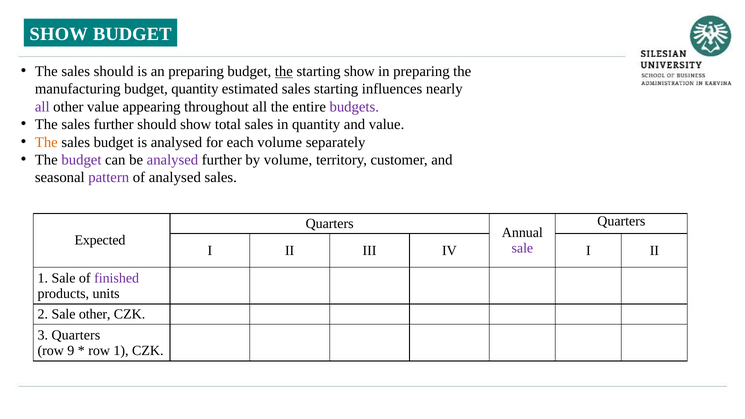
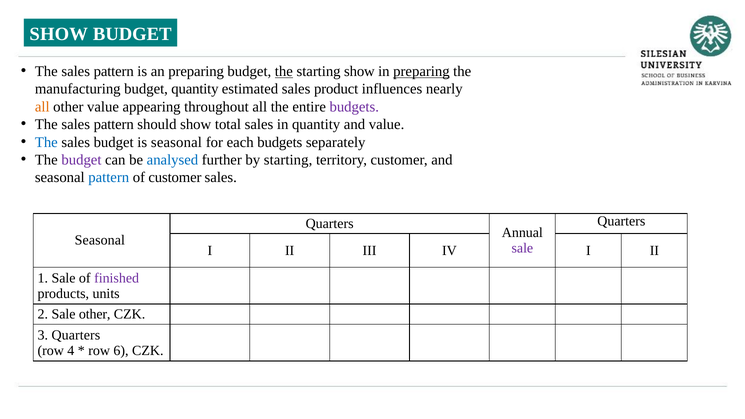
should at (114, 71): should -> pattern
preparing at (421, 71) underline: none -> present
sales starting: starting -> product
all at (42, 107) colour: purple -> orange
further at (114, 124): further -> pattern
The at (46, 142) colour: orange -> blue
is analysed: analysed -> seasonal
each volume: volume -> budgets
analysed at (172, 160) colour: purple -> blue
by volume: volume -> starting
pattern at (109, 178) colour: purple -> blue
of analysed: analysed -> customer
Expected at (100, 240): Expected -> Seasonal
9: 9 -> 4
row 1: 1 -> 6
